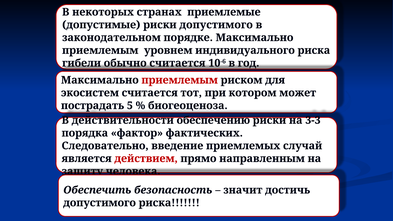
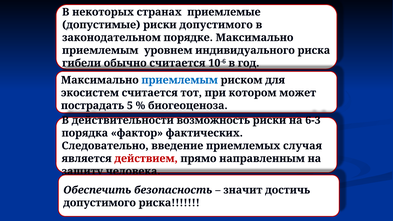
приемлемым at (180, 80) colour: red -> blue
обеспечению: обеспечению -> возможность
3-3: 3-3 -> 6-3
случай: случай -> случая
